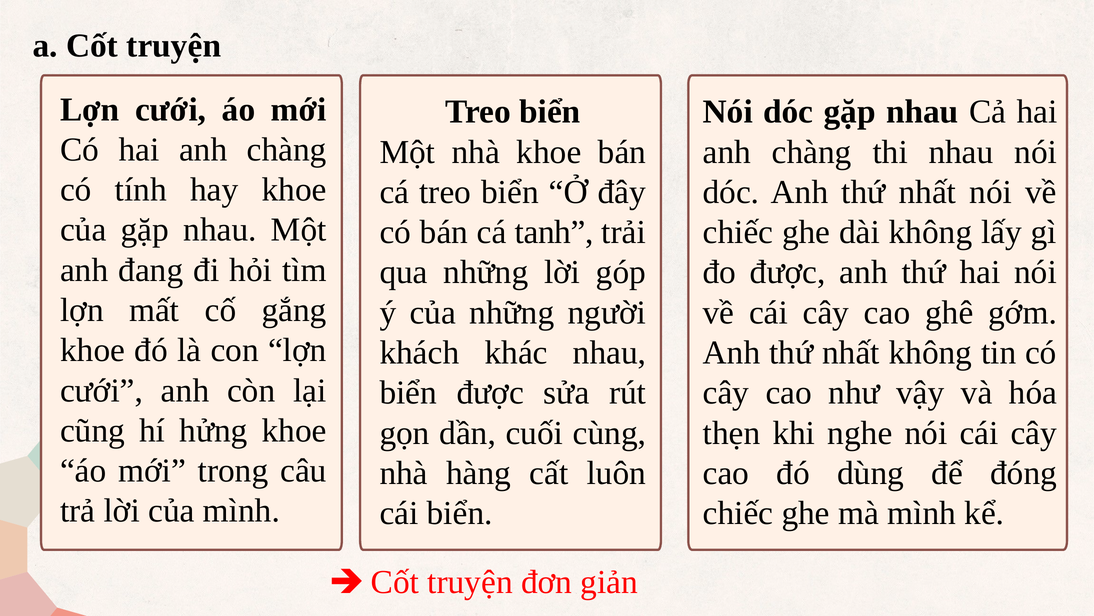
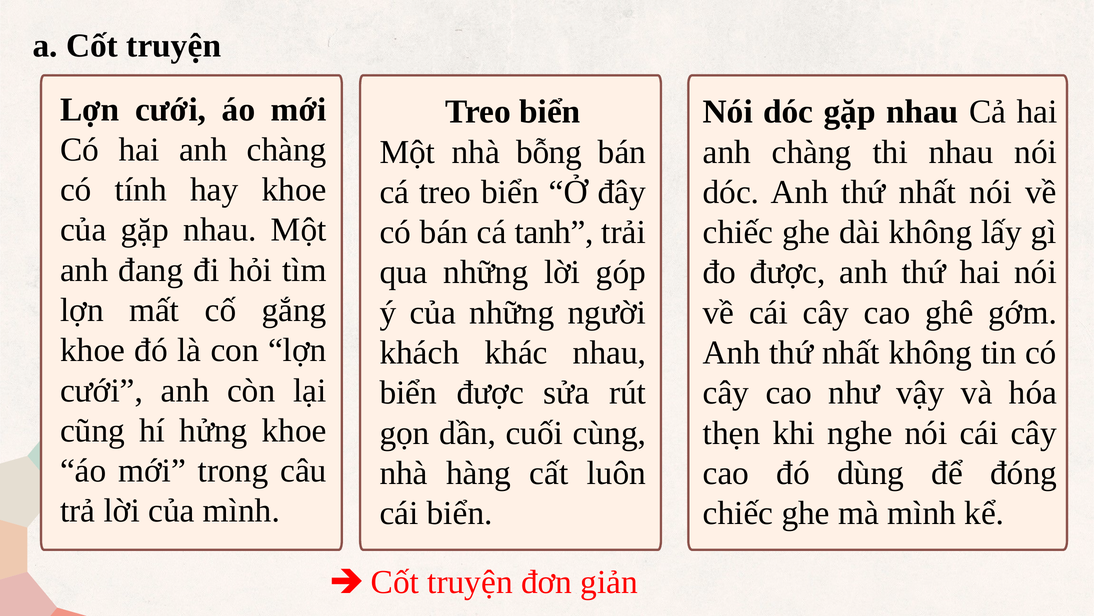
nhà khoe: khoe -> bỗng
